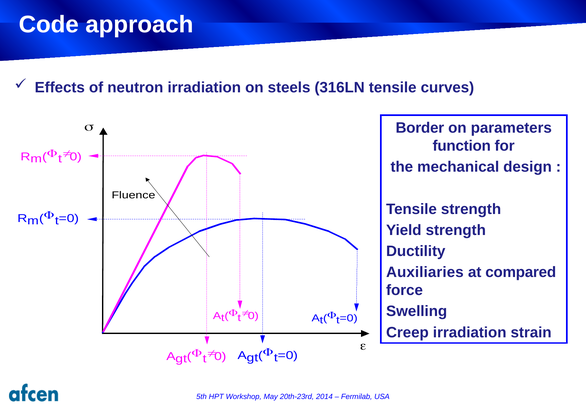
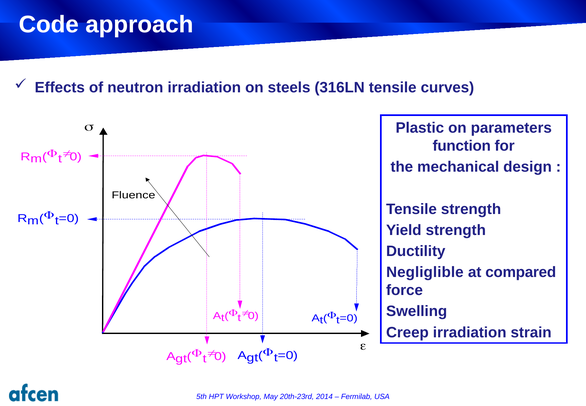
Border: Border -> Plastic
Auxiliaries: Auxiliaries -> Negliglible
